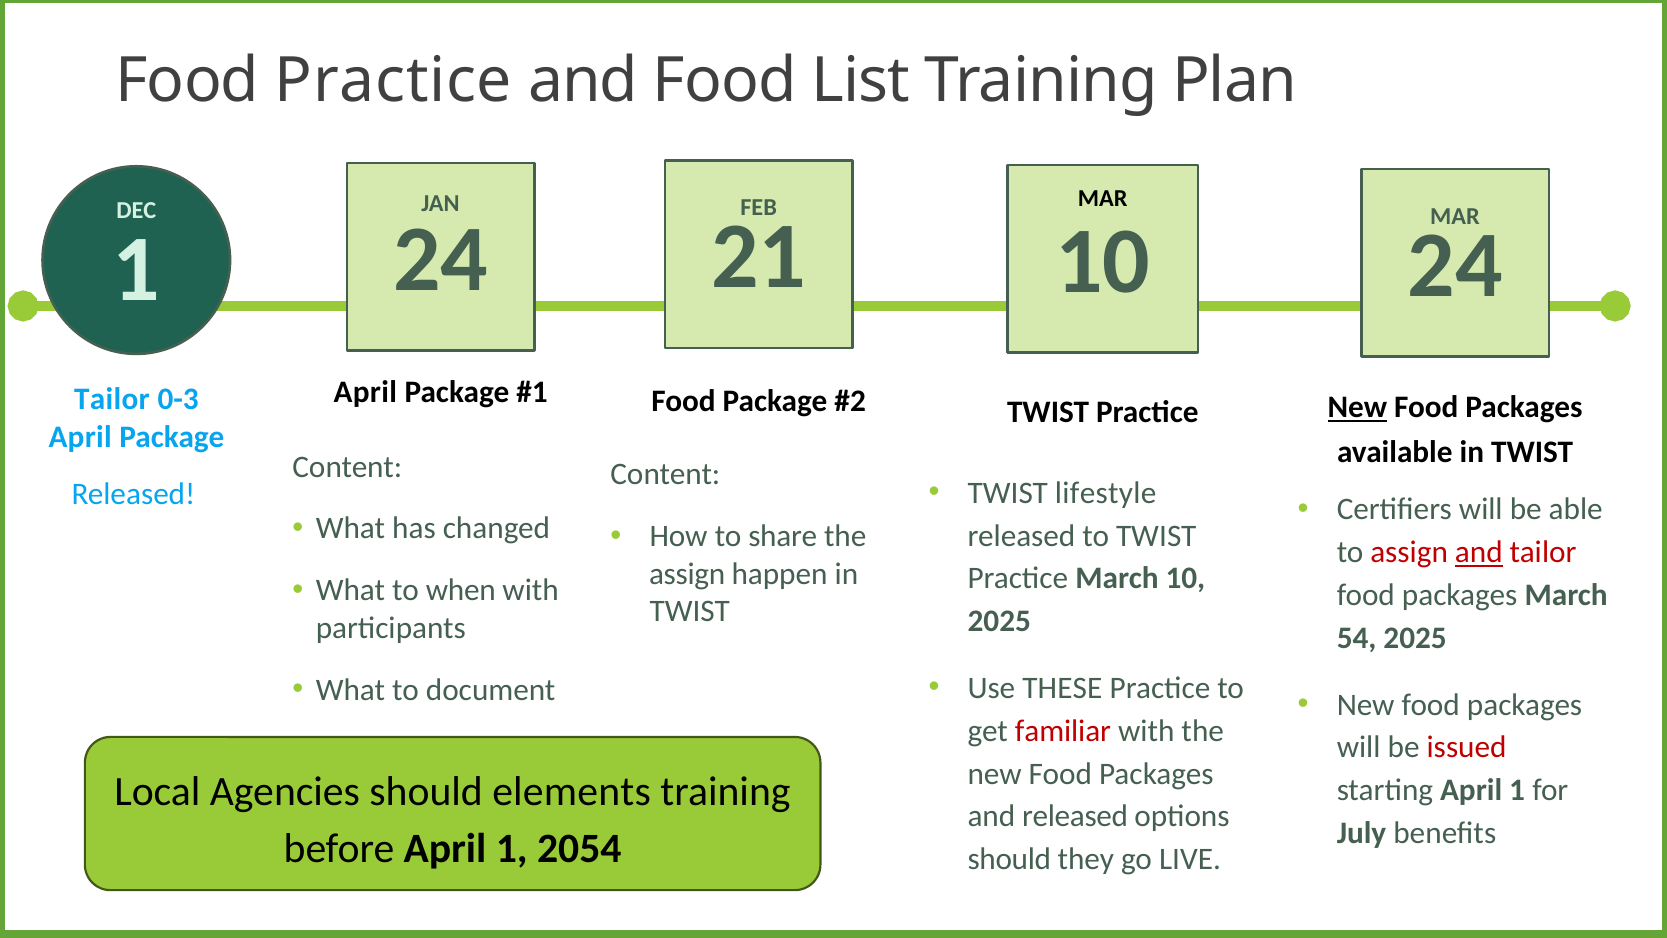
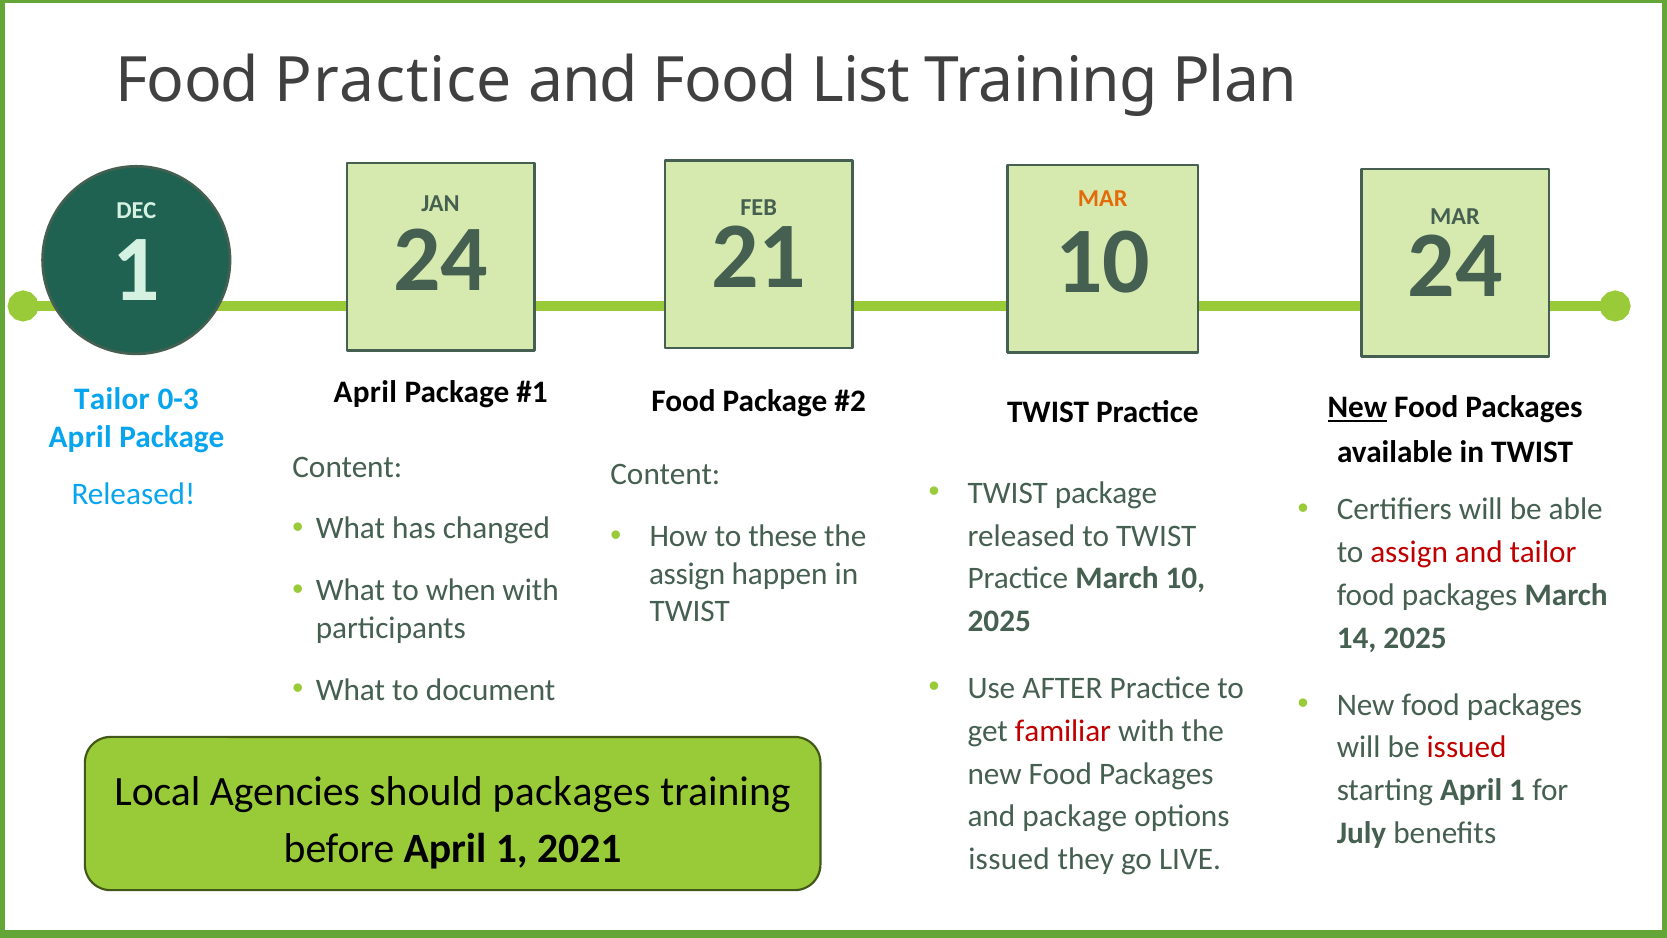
MAR at (1103, 198) colour: black -> orange
TWIST lifestyle: lifestyle -> package
share: share -> these
and at (1479, 552) underline: present -> none
54: 54 -> 14
THESE: THESE -> AFTER
should elements: elements -> packages
and released: released -> package
2054: 2054 -> 2021
should at (1009, 859): should -> issued
